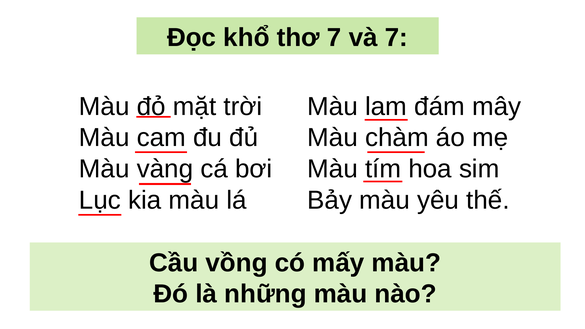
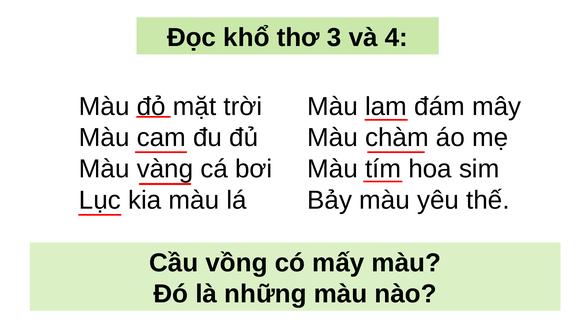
thơ 7: 7 -> 3
và 7: 7 -> 4
